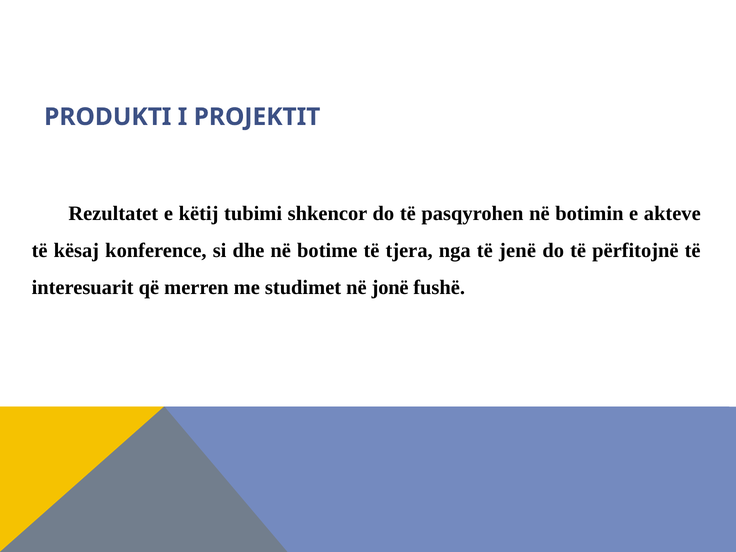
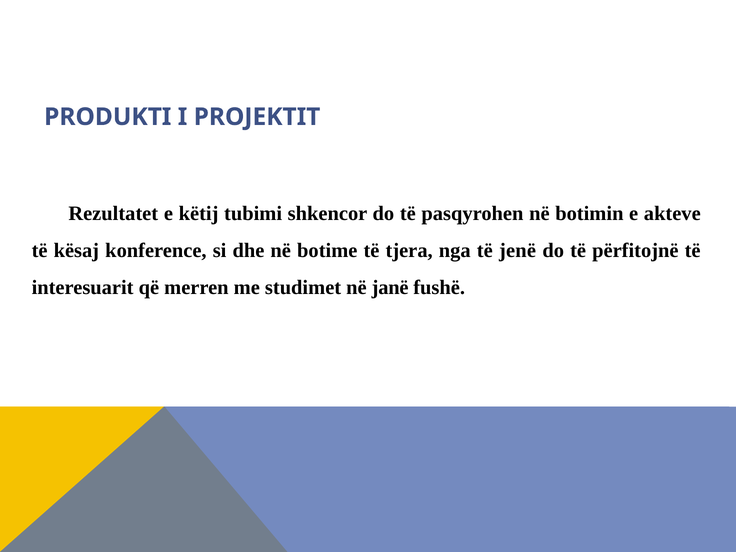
jonë: jonë -> janë
